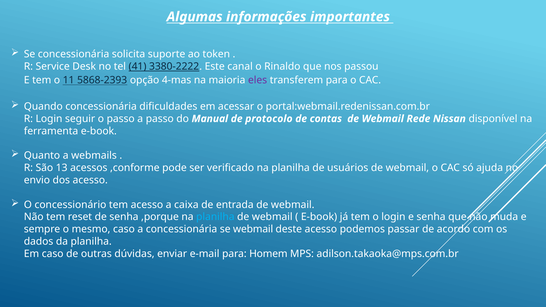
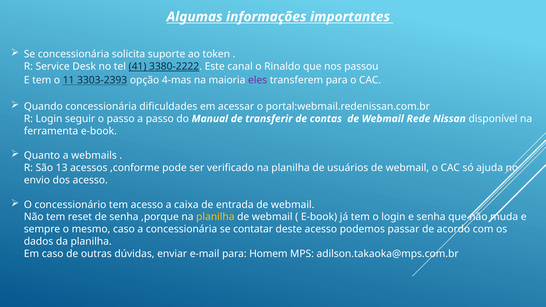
5868-2393: 5868-2393 -> 3303-2393
protocolo: protocolo -> transferir
planilha at (215, 217) colour: light blue -> yellow
se webmail: webmail -> contatar
